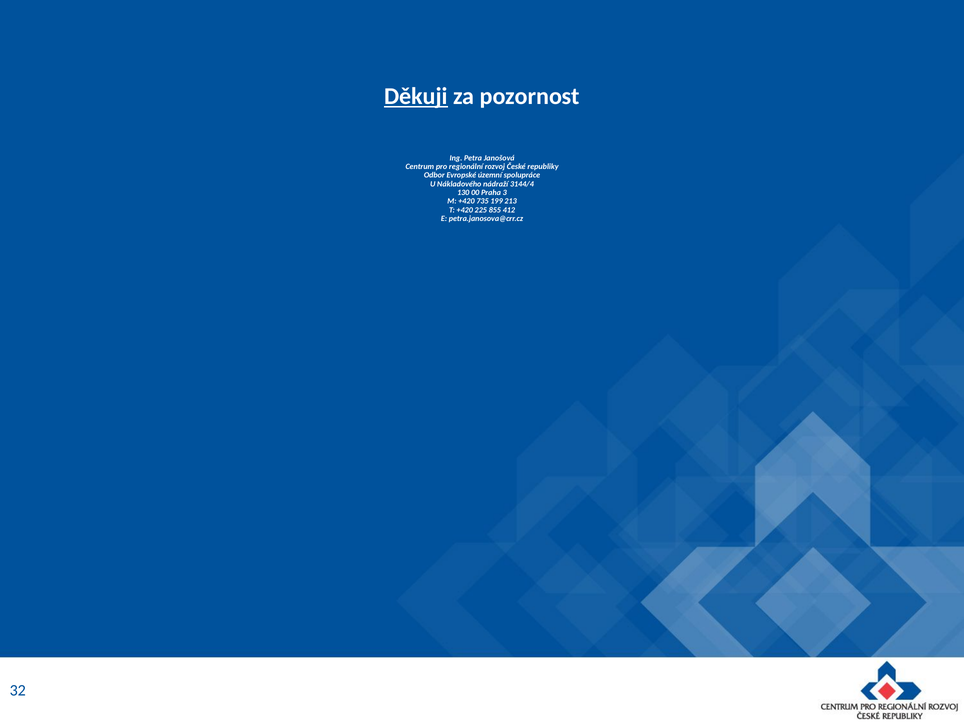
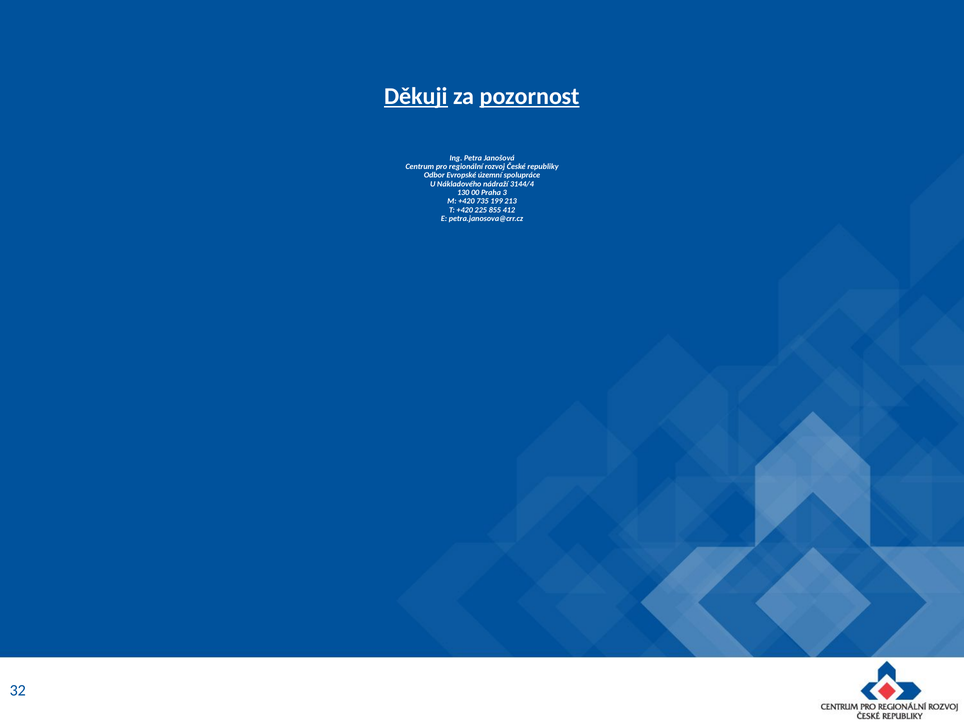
pozornost underline: none -> present
